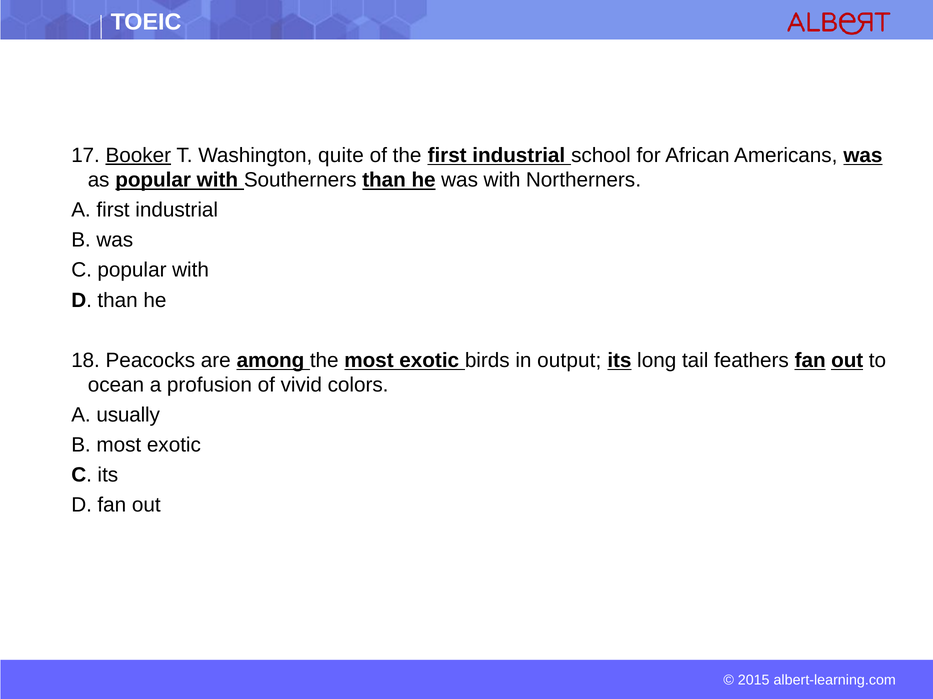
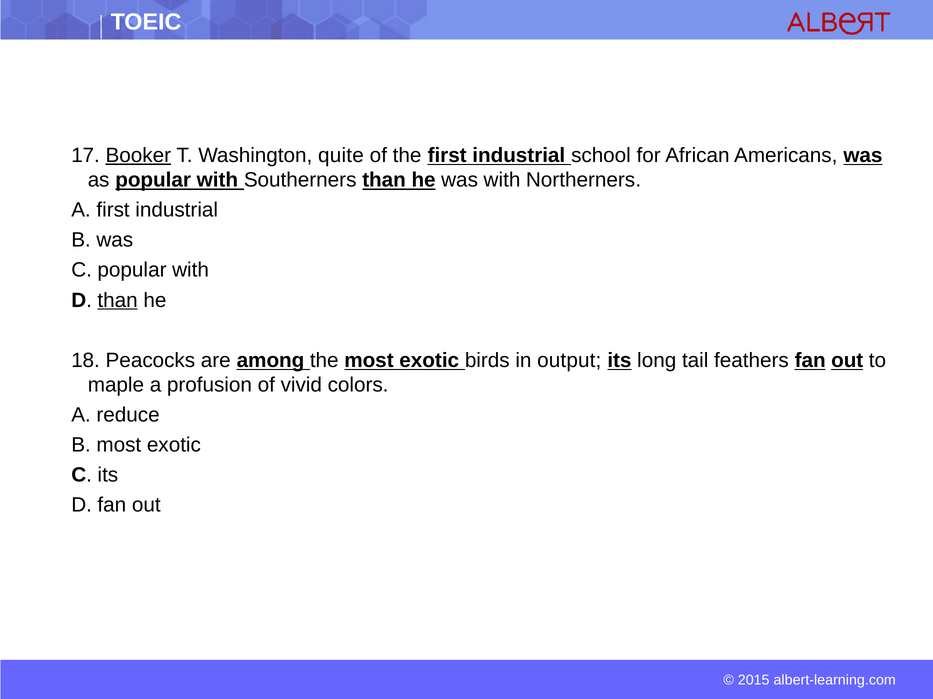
than at (118, 301) underline: none -> present
ocean: ocean -> maple
usually: usually -> reduce
